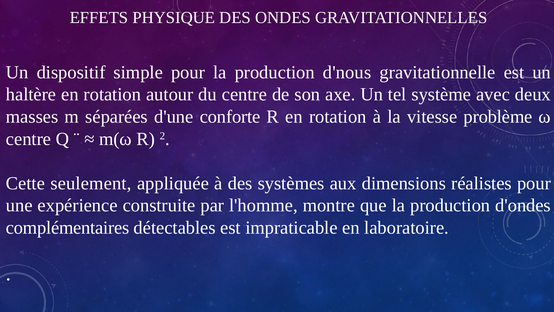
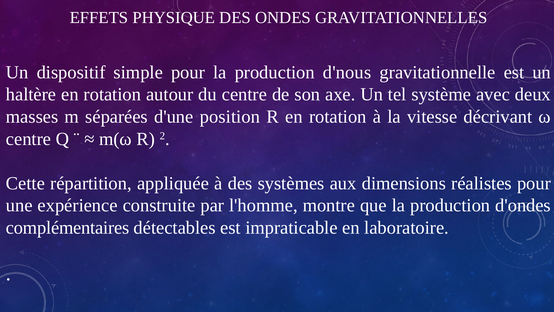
conforte: conforte -> position
problème: problème -> décrivant
seulement: seulement -> répartition
